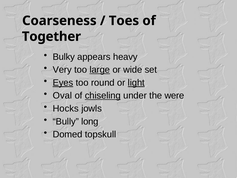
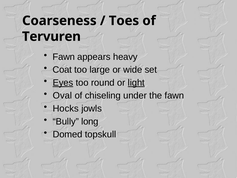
Together: Together -> Tervuren
Bulky at (64, 57): Bulky -> Fawn
Very: Very -> Coat
large underline: present -> none
chiseling underline: present -> none
the were: were -> fawn
